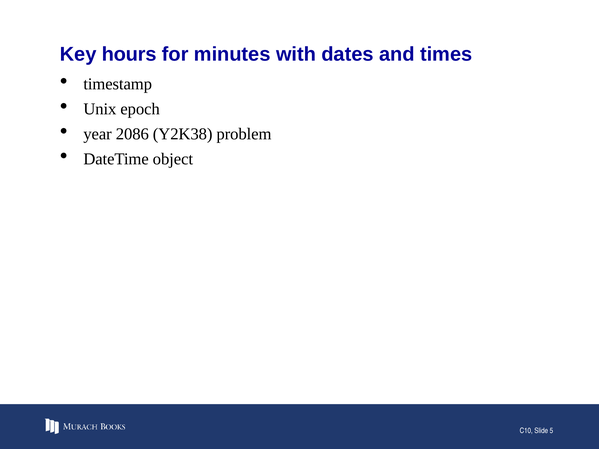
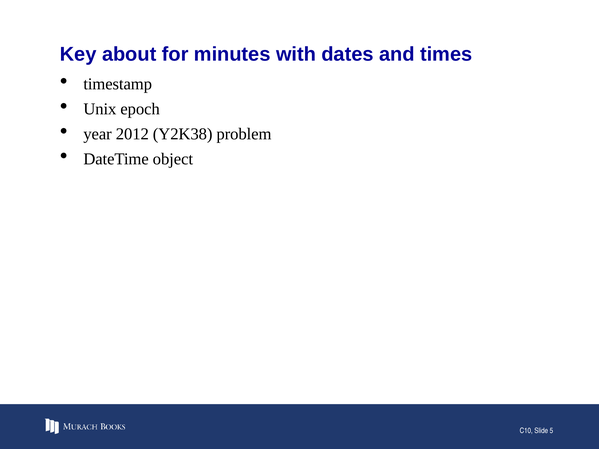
hours: hours -> about
2086: 2086 -> 2012
